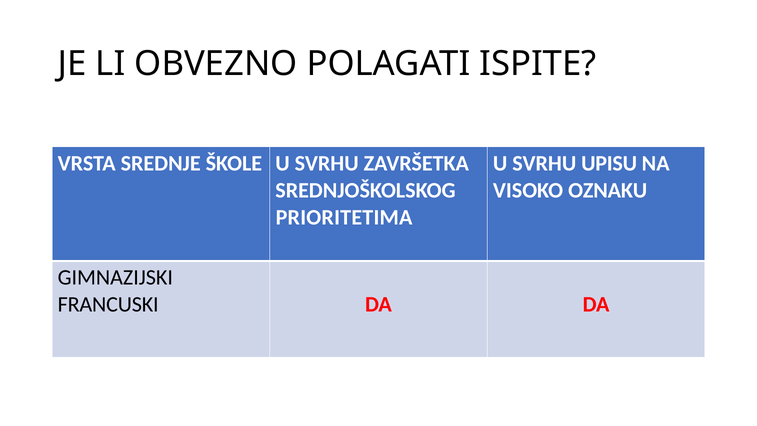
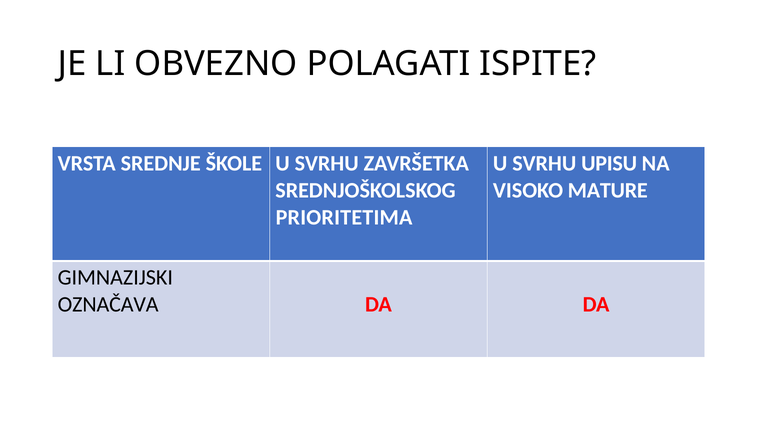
OZNAKU: OZNAKU -> MATURE
FRANCUSKI: FRANCUSKI -> OZNAČAVA
